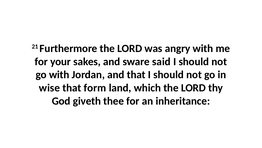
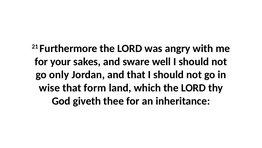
said: said -> well
go with: with -> only
